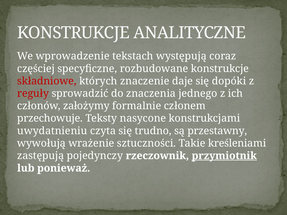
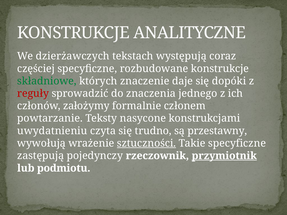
wprowadzenie: wprowadzenie -> dzierżawczych
składniowe colour: red -> green
przechowuje: przechowuje -> powtarzanie
sztuczności underline: none -> present
Takie kreśleniami: kreśleniami -> specyficzne
ponieważ: ponieważ -> podmiotu
